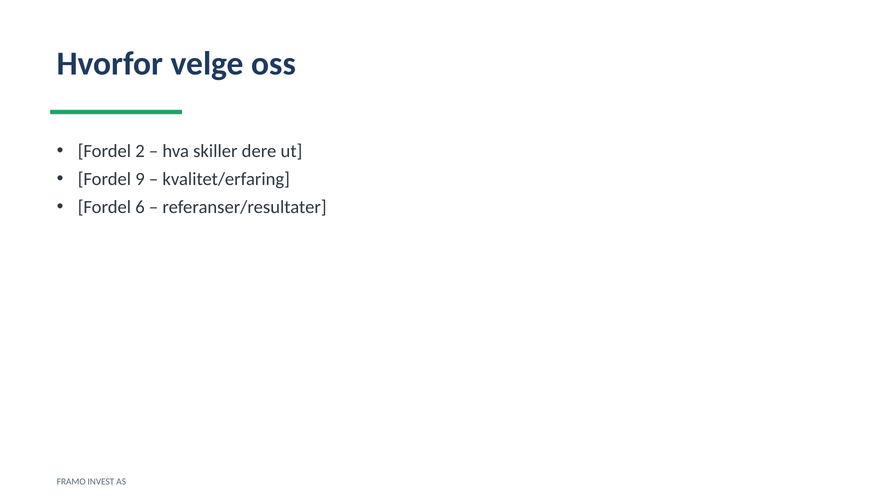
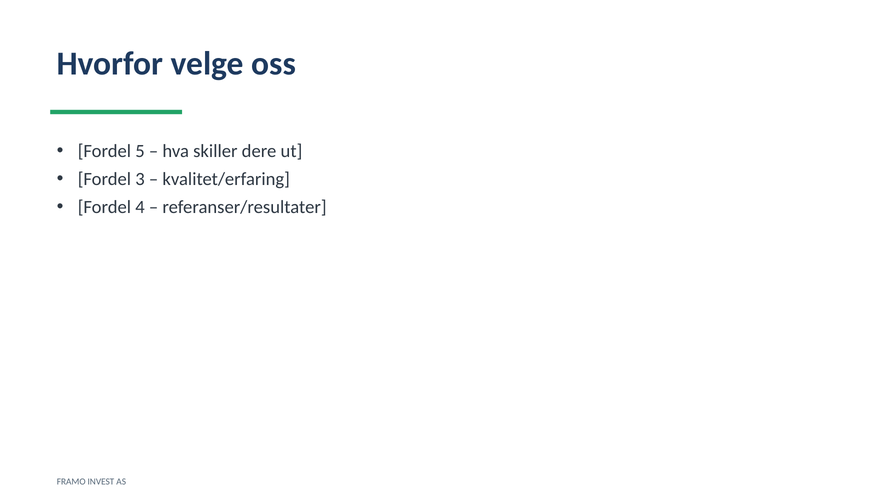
2: 2 -> 5
9: 9 -> 3
6: 6 -> 4
